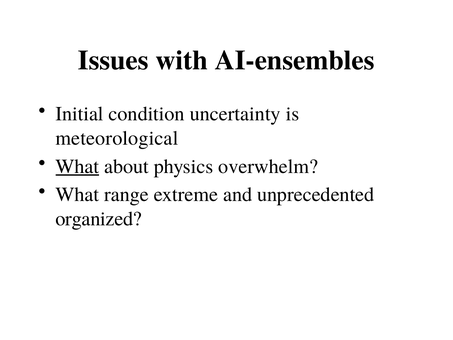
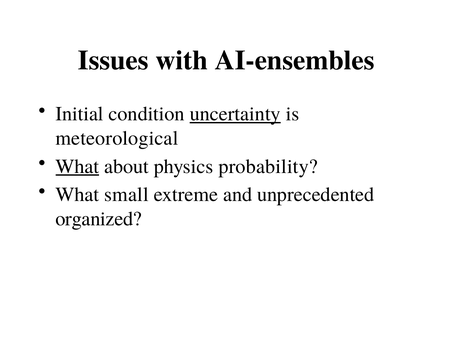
uncertainty underline: none -> present
overwhelm: overwhelm -> probability
range: range -> small
